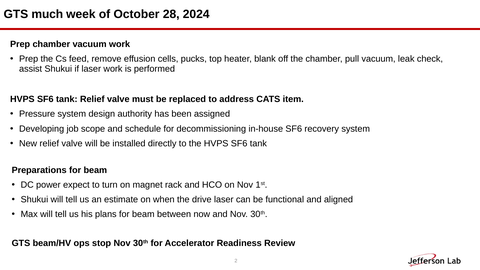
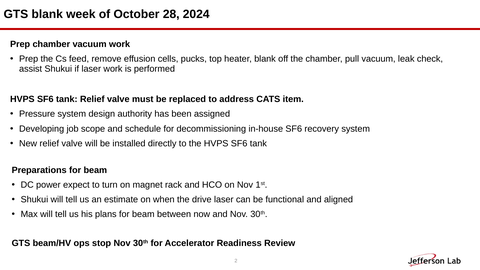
GTS much: much -> blank
